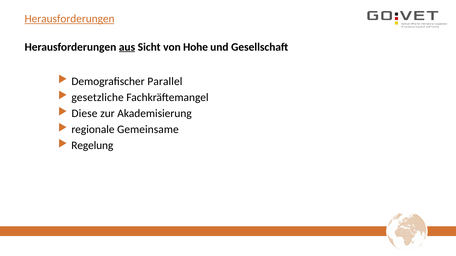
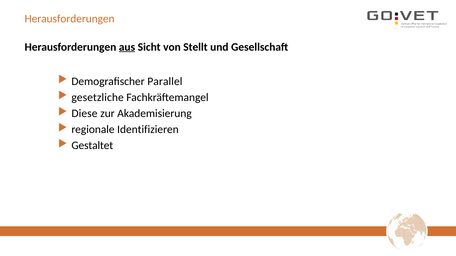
Herausforderungen at (70, 19) underline: present -> none
Hohe: Hohe -> Stellt
Gemeinsame: Gemeinsame -> Identifizieren
Regelung: Regelung -> Gestaltet
